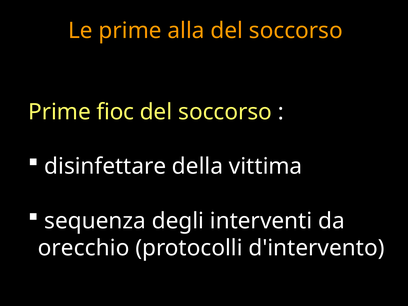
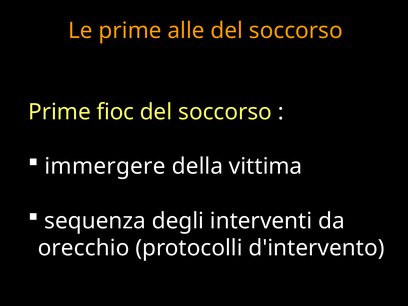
alla: alla -> alle
disinfettare: disinfettare -> immergere
